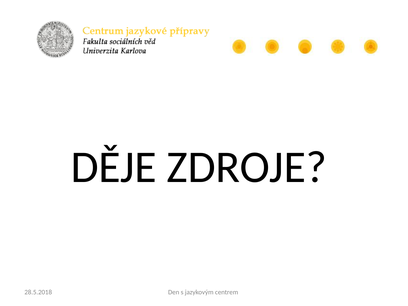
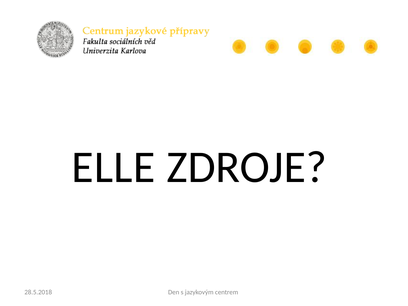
DĚJE: DĚJE -> ELLE
